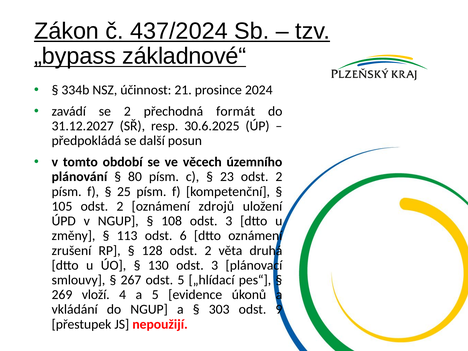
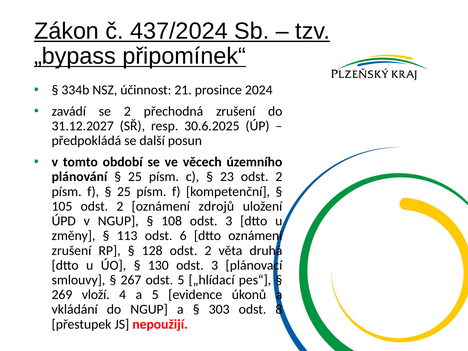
základnové“: základnové“ -> připomínek“
přechodná formát: formát -> zrušení
80 at (135, 177): 80 -> 25
9: 9 -> 8
